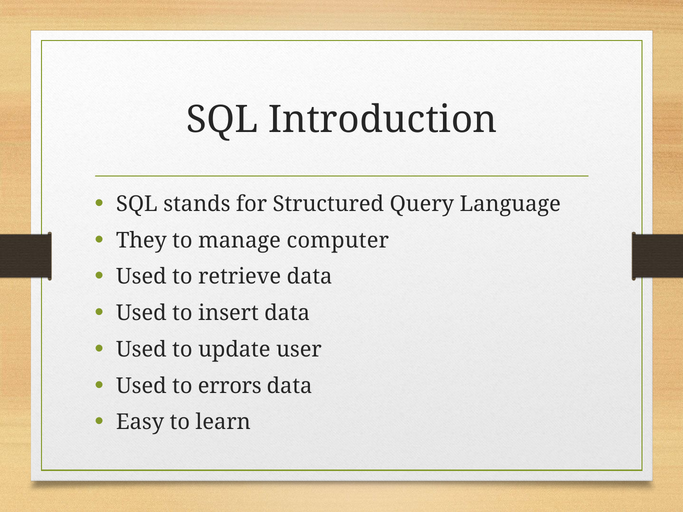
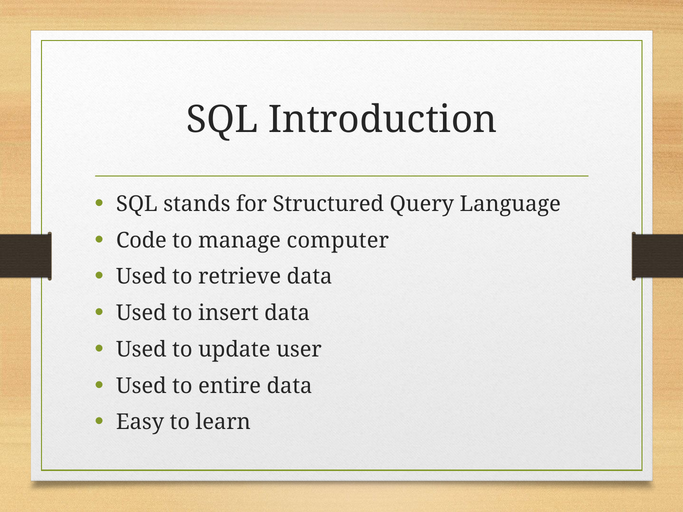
They: They -> Code
errors: errors -> entire
